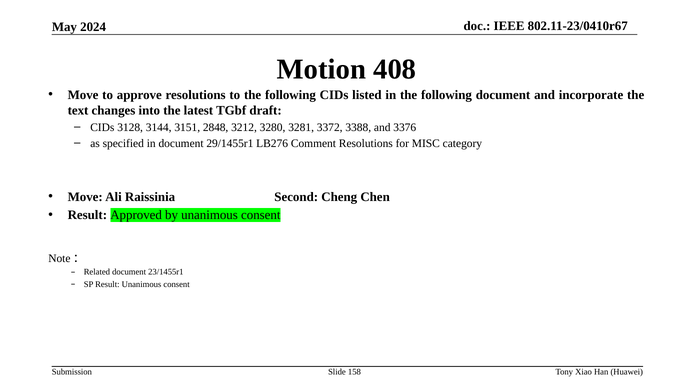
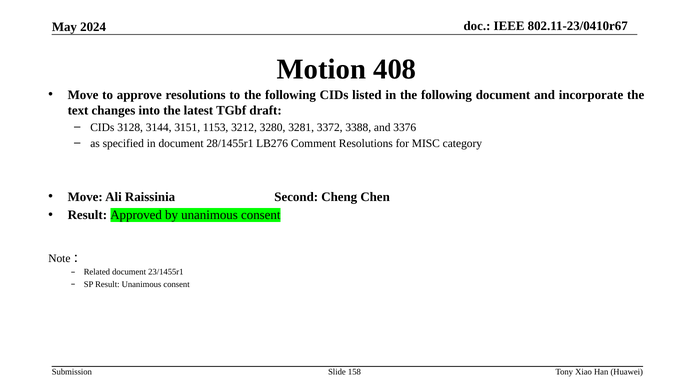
2848: 2848 -> 1153
29/1455r1: 29/1455r1 -> 28/1455r1
